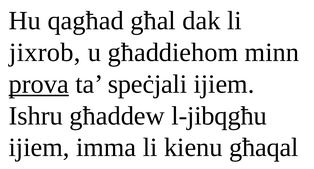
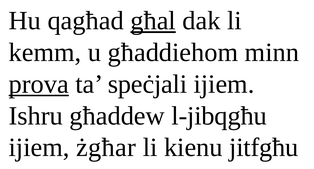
għal underline: none -> present
jixrob: jixrob -> kemm
imma: imma -> żgħar
għaqal: għaqal -> jitfgħu
